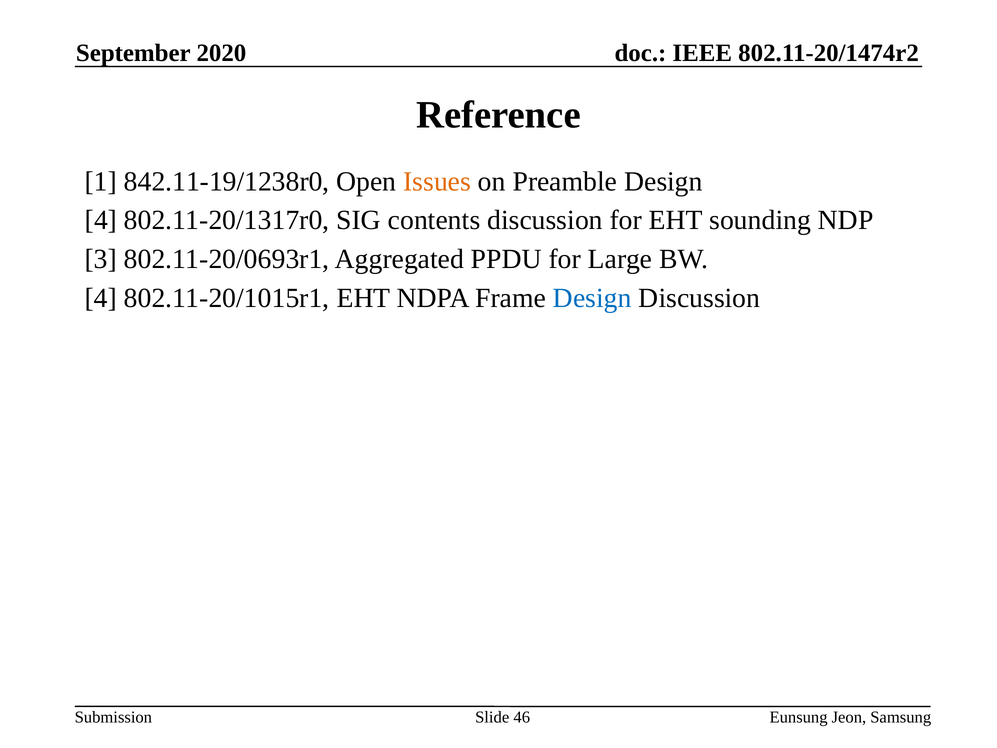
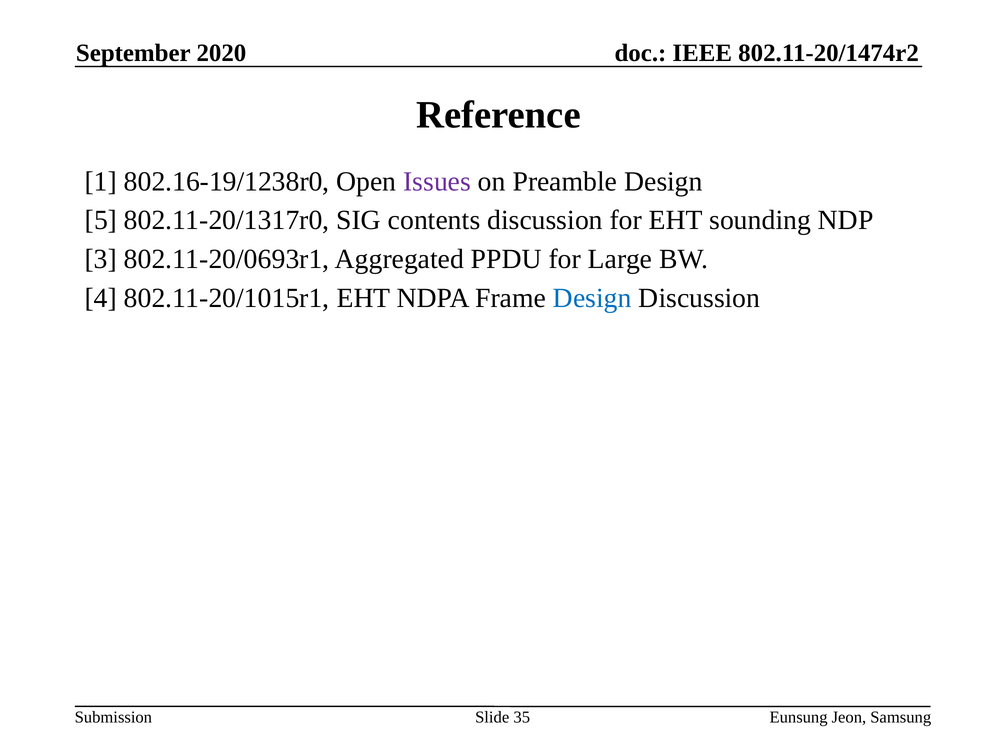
842.11-19/1238r0: 842.11-19/1238r0 -> 802.16-19/1238r0
Issues colour: orange -> purple
4 at (101, 220): 4 -> 5
46: 46 -> 35
